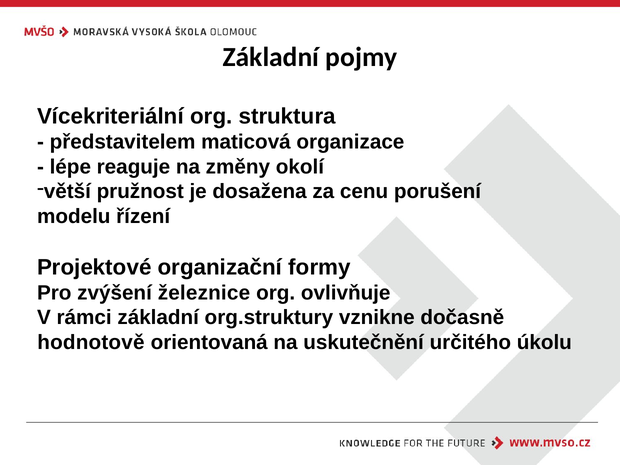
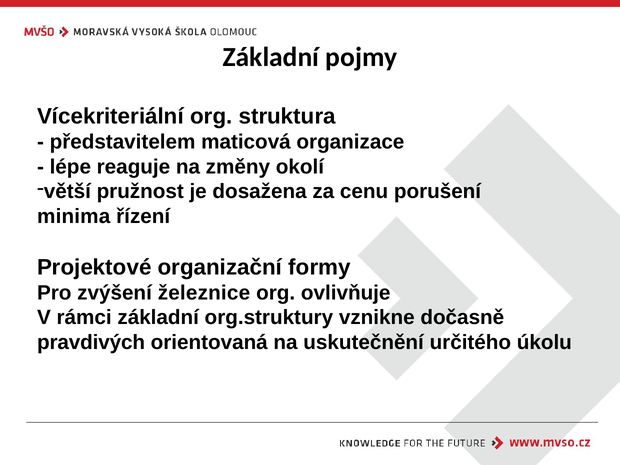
modelu: modelu -> minima
hodnotově: hodnotově -> pravdivých
